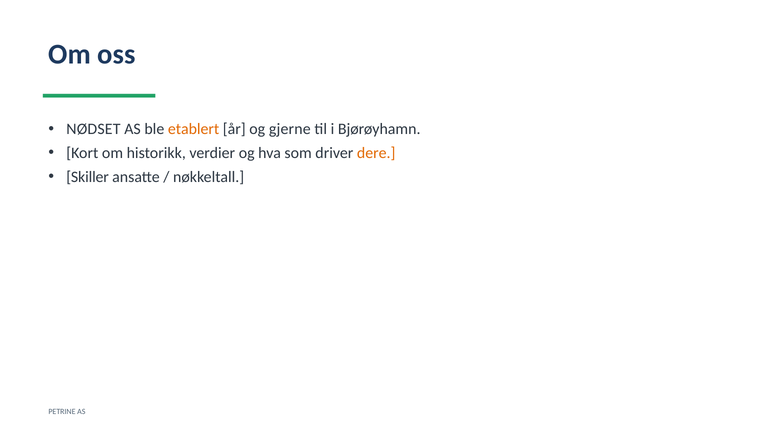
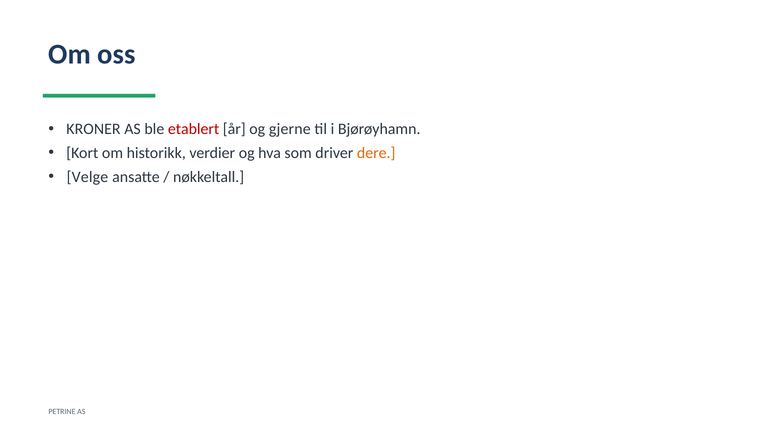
NØDSET: NØDSET -> KRONER
etablert colour: orange -> red
Skiller: Skiller -> Velge
